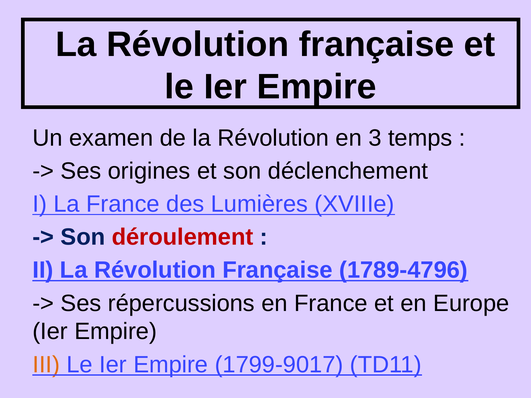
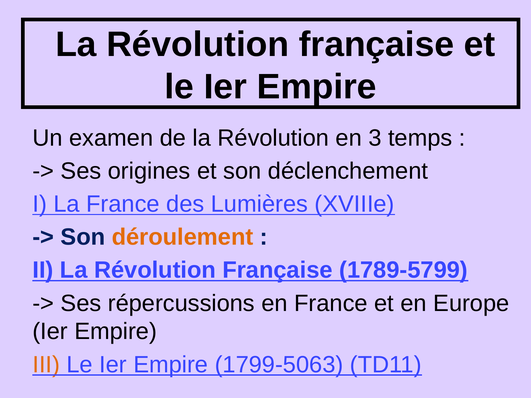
déroulement colour: red -> orange
1789-4796: 1789-4796 -> 1789-5799
1799-9017: 1799-9017 -> 1799-5063
